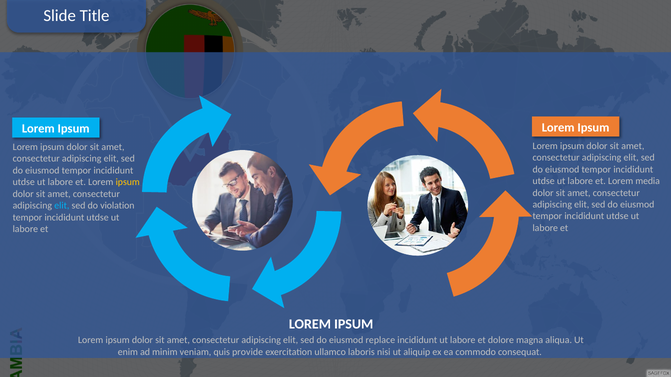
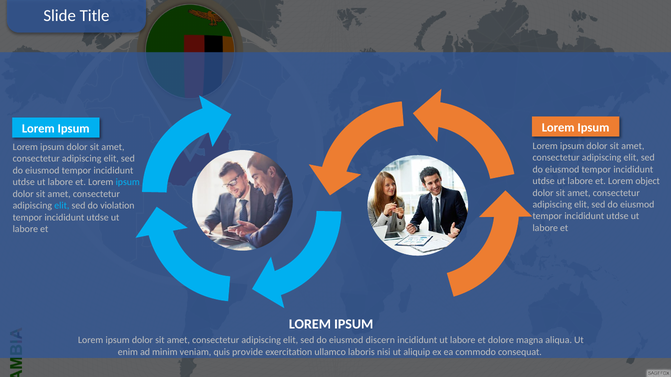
media: media -> object
ipsum at (128, 182) colour: yellow -> light blue
replace: replace -> discern
